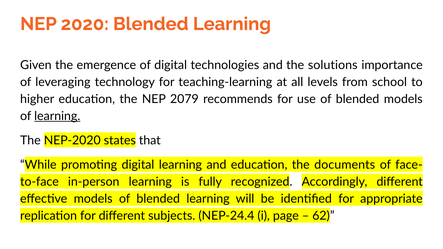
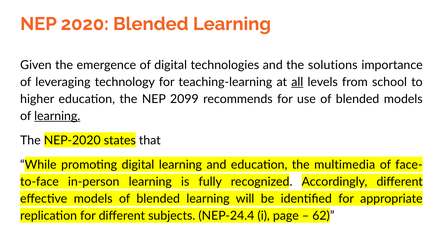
all underline: none -> present
2079: 2079 -> 2099
documents: documents -> multimedia
